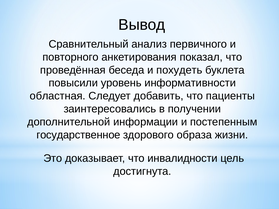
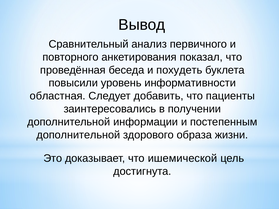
государственное at (78, 135): государственное -> дополнительной
инвалидности: инвалидности -> ишемической
